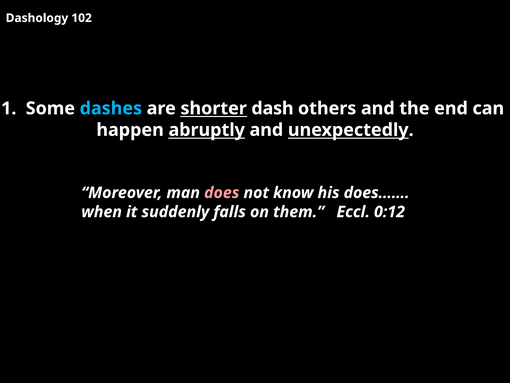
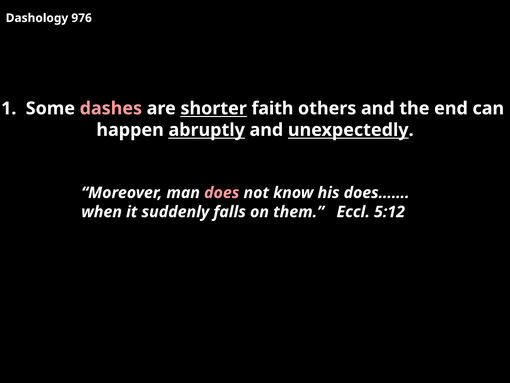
102: 102 -> 976
dashes colour: light blue -> pink
dash: dash -> faith
0:12: 0:12 -> 5:12
